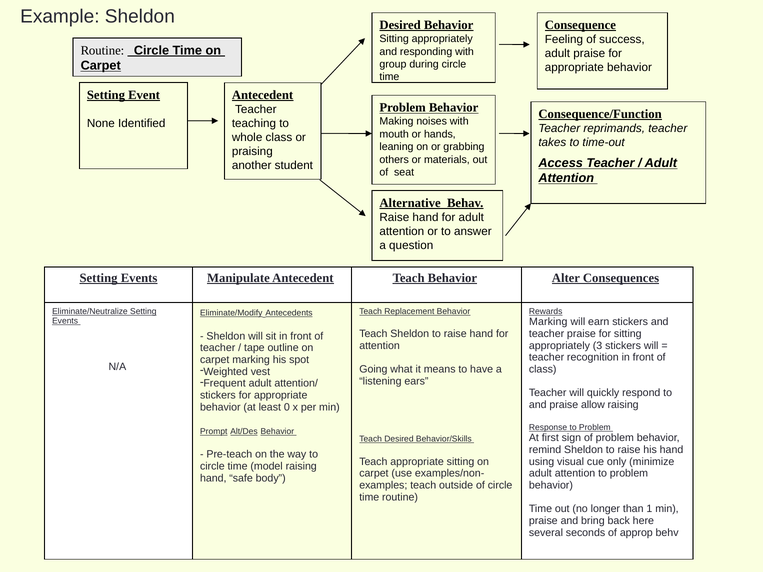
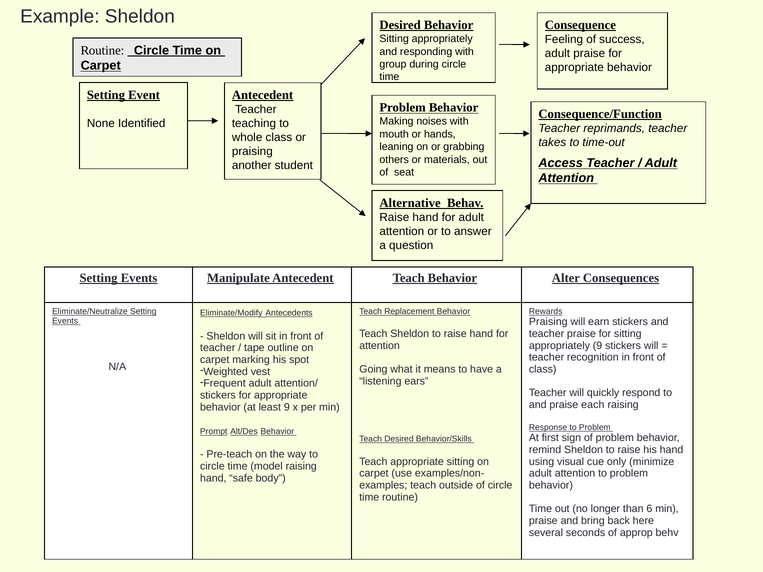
Marking at (548, 322): Marking -> Praising
appropriately 3: 3 -> 9
allow: allow -> each
least 0: 0 -> 9
1: 1 -> 6
